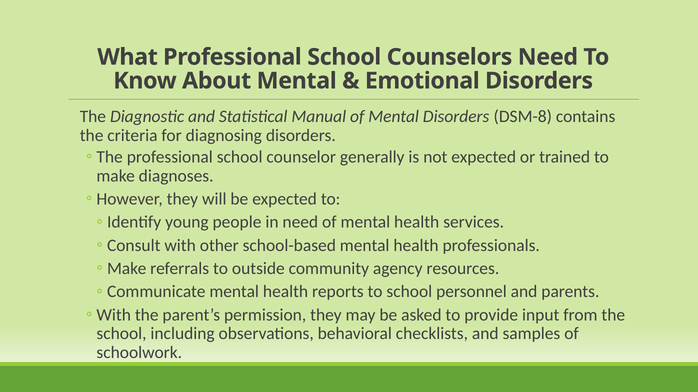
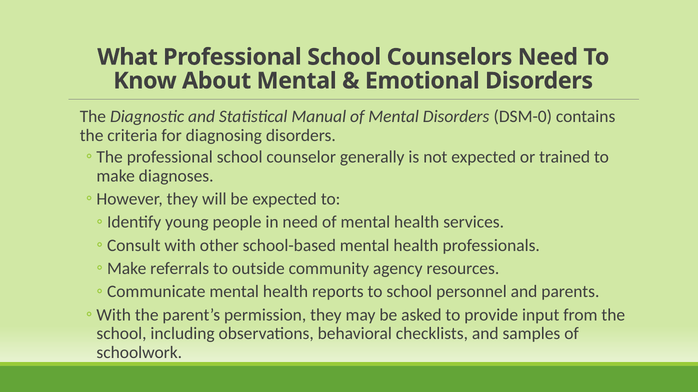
DSM-8: DSM-8 -> DSM-0
